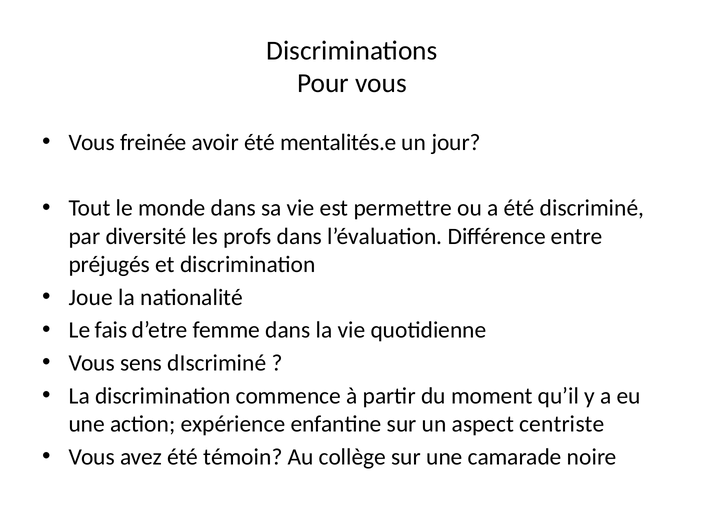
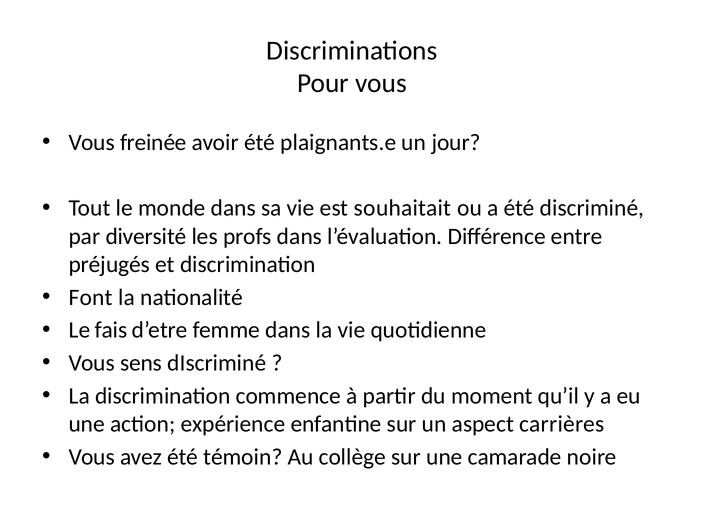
mentalités.e: mentalités.e -> plaignants.e
permettre: permettre -> souhaitait
Joue: Joue -> Font
centriste: centriste -> carrières
